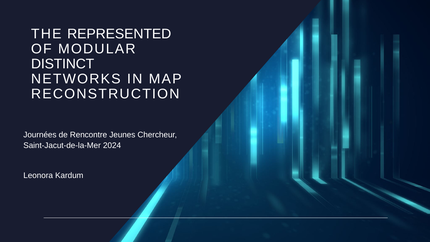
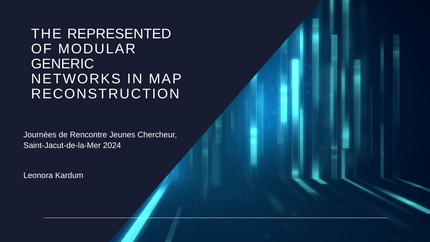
DISTINCT: DISTINCT -> GENERIC
